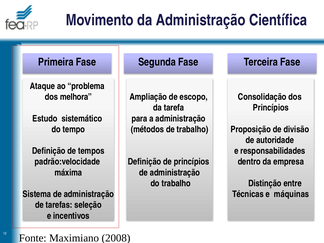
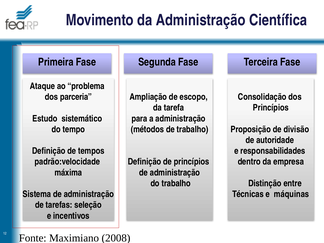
melhora: melhora -> parceria
